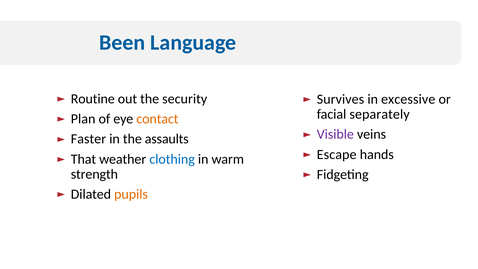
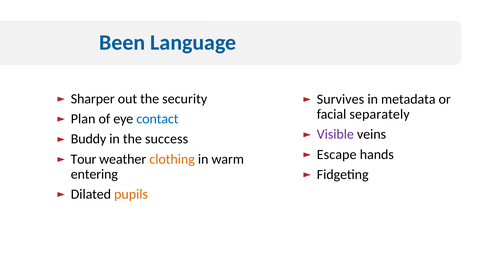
Routine: Routine -> Sharper
excessive: excessive -> metadata
contact colour: orange -> blue
Faster: Faster -> Buddy
assaults: assaults -> success
That: That -> Tour
clothing colour: blue -> orange
strength: strength -> entering
